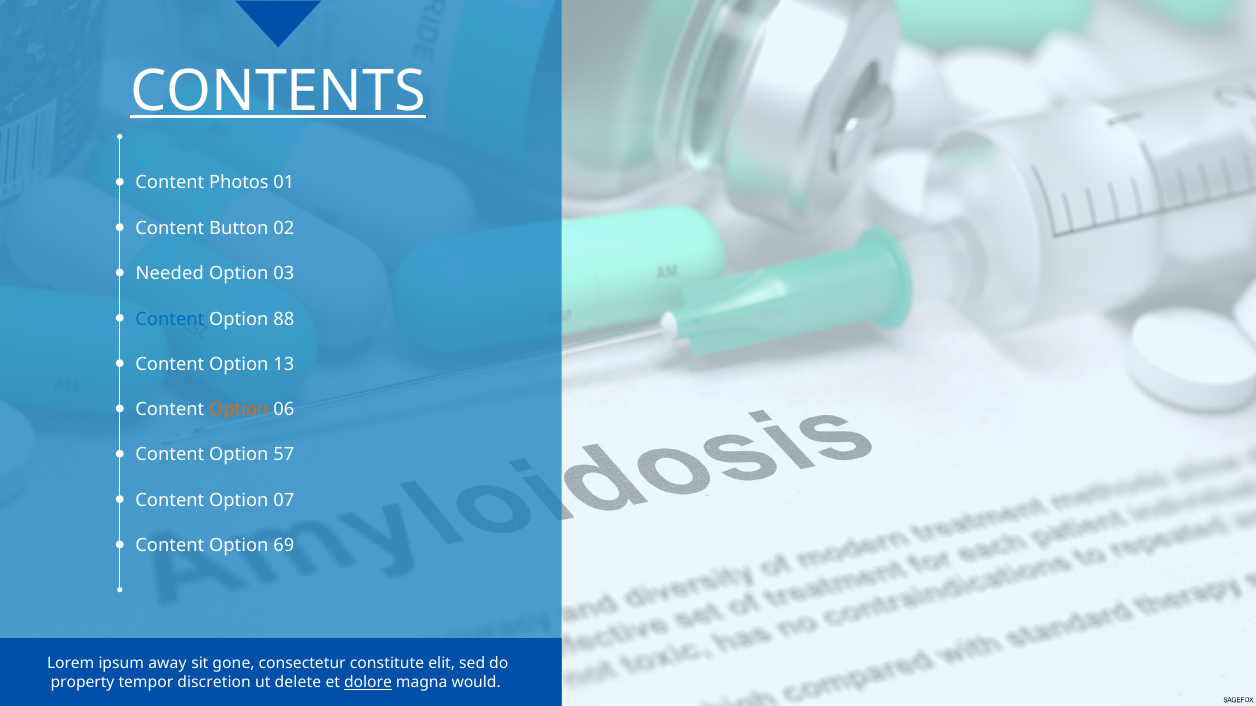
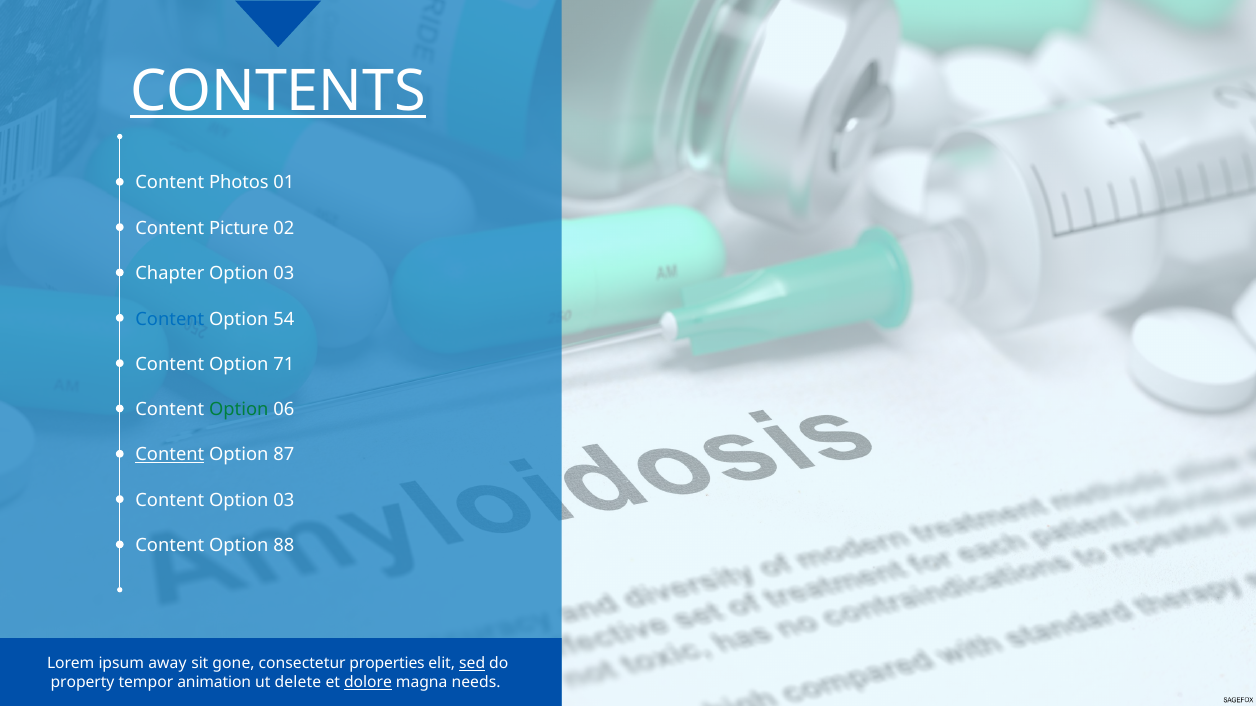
Button: Button -> Picture
Needed: Needed -> Chapter
88: 88 -> 54
13: 13 -> 71
Option at (239, 410) colour: orange -> green
Content at (170, 455) underline: none -> present
57: 57 -> 87
Content Option 07: 07 -> 03
69: 69 -> 88
constitute: constitute -> properties
sed underline: none -> present
discretion: discretion -> animation
would: would -> needs
